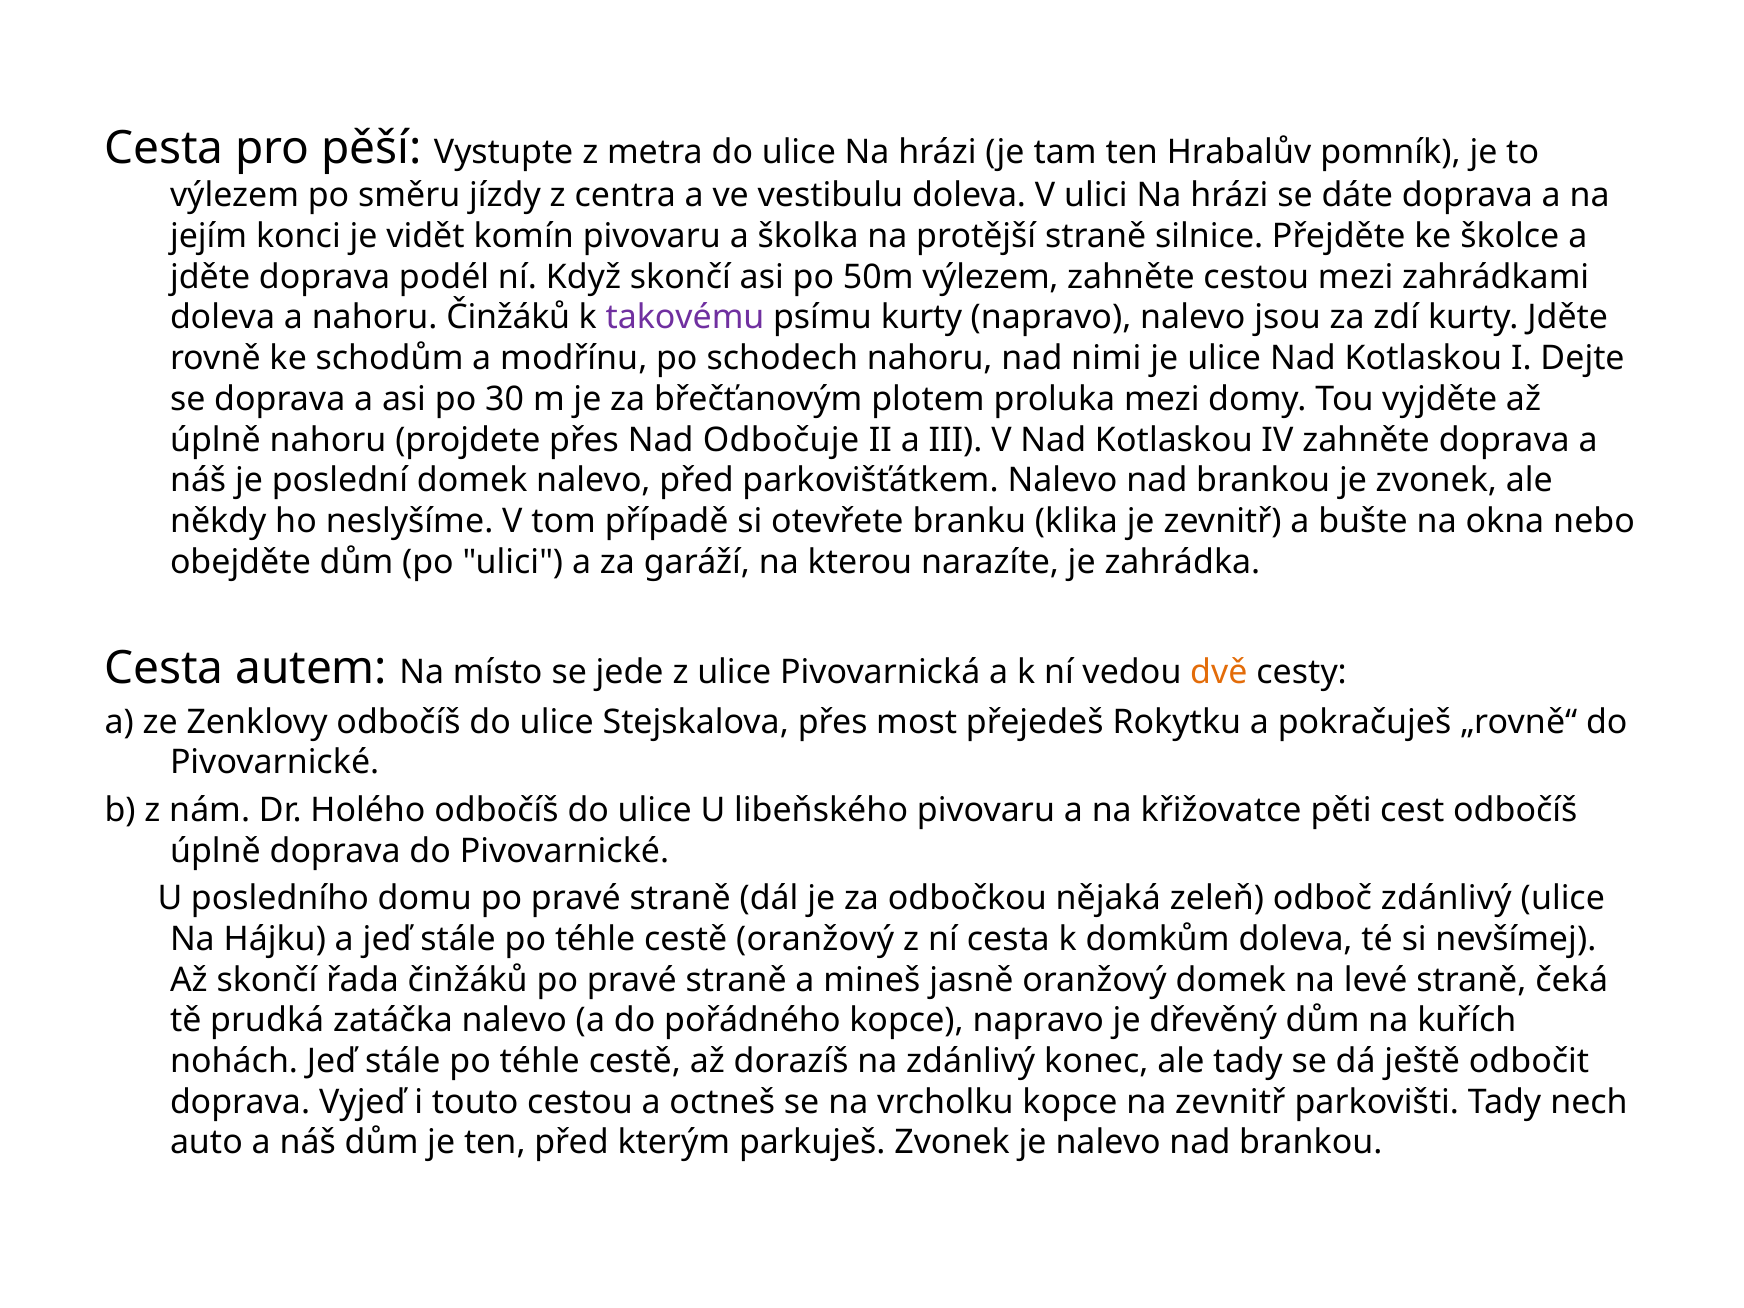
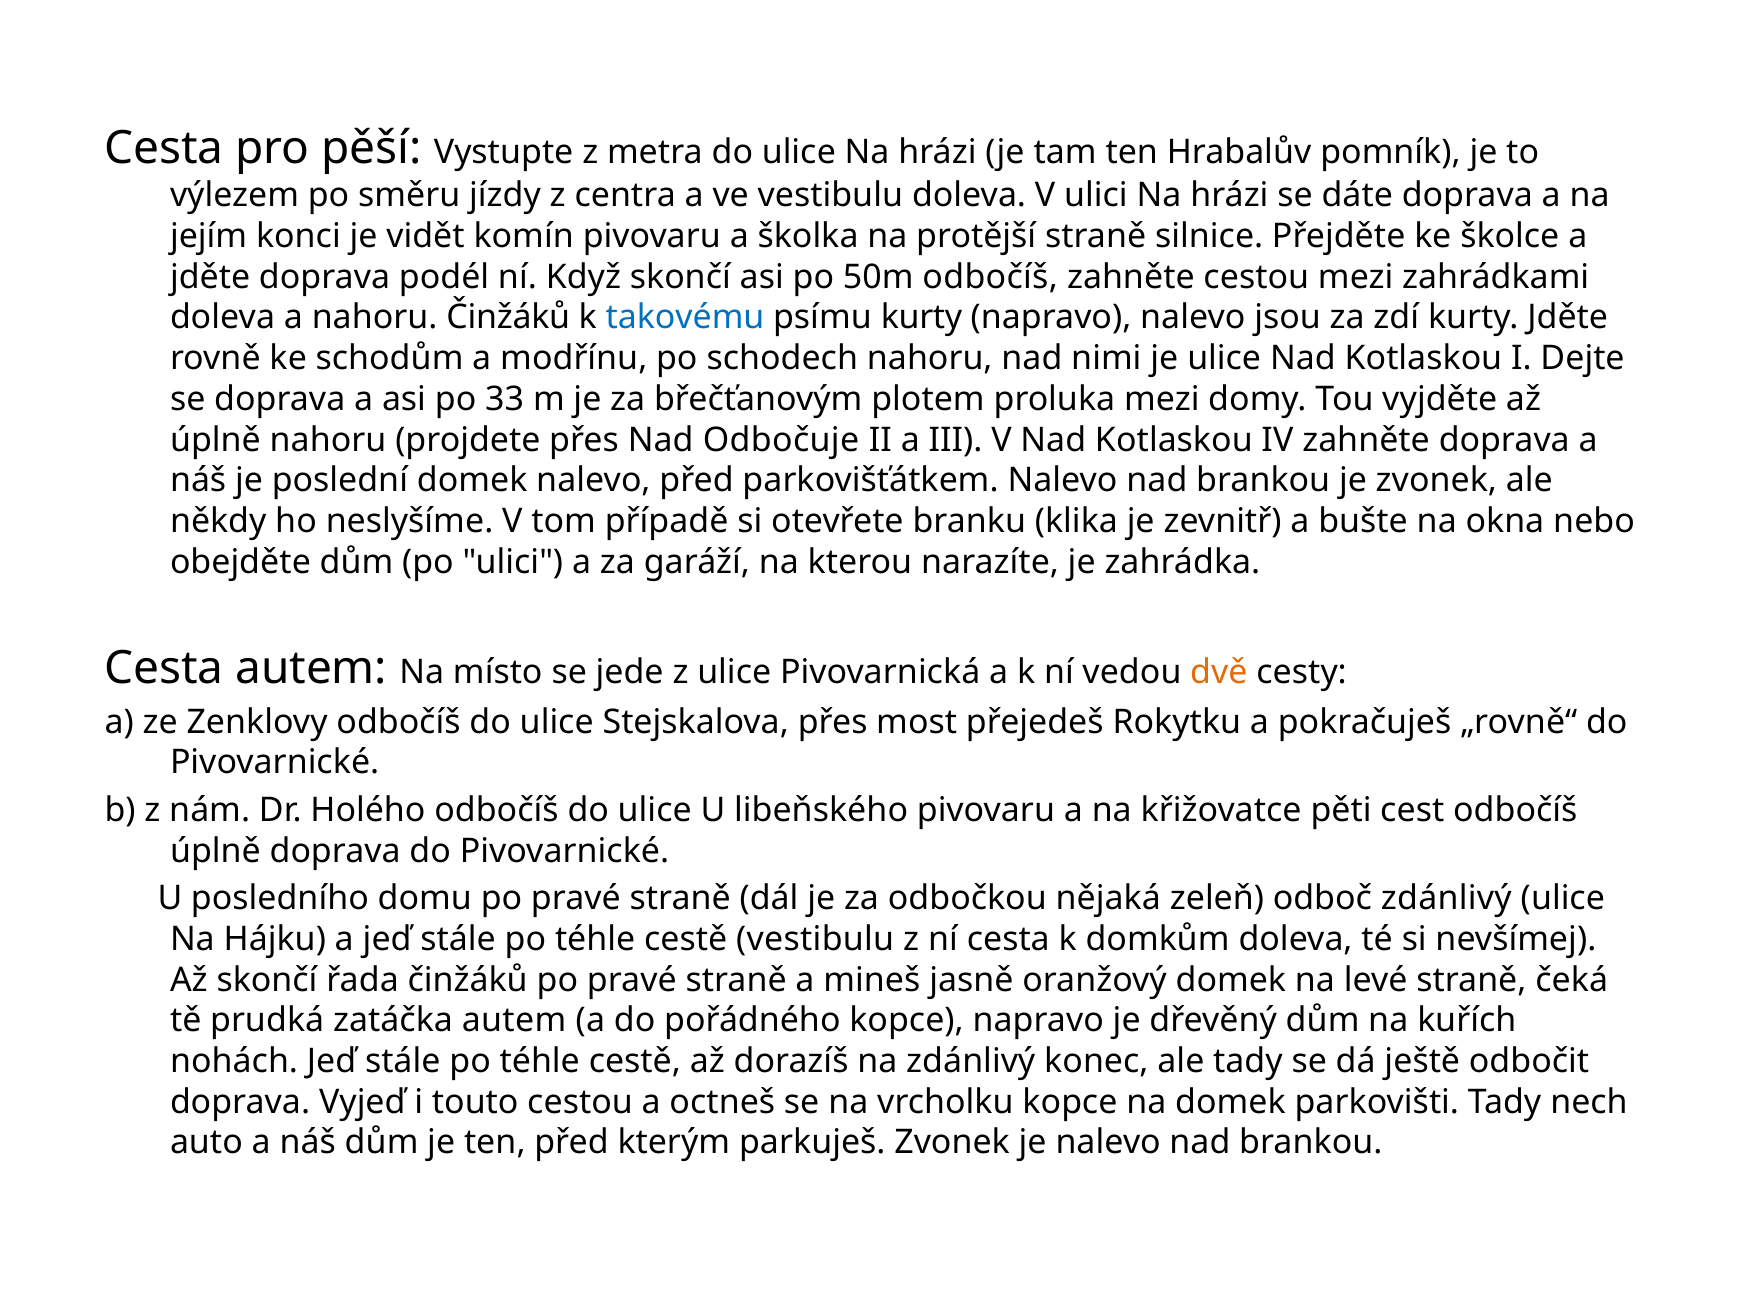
50m výlezem: výlezem -> odbočíš
takovému colour: purple -> blue
30: 30 -> 33
cestě oranžový: oranžový -> vestibulu
zatáčka nalevo: nalevo -> autem
na zevnitř: zevnitř -> domek
